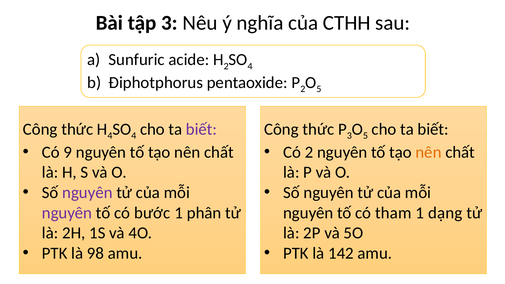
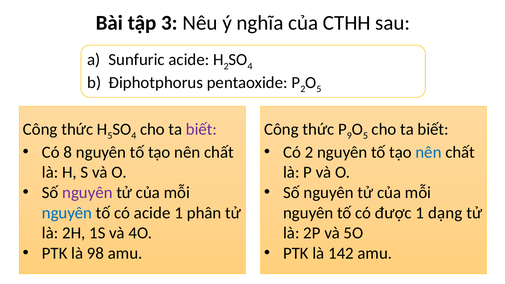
H 4: 4 -> 5
P 3: 3 -> 9
9: 9 -> 8
nên at (428, 152) colour: orange -> blue
nguyên at (67, 213) colour: purple -> blue
có bước: bước -> acide
tham: tham -> được
